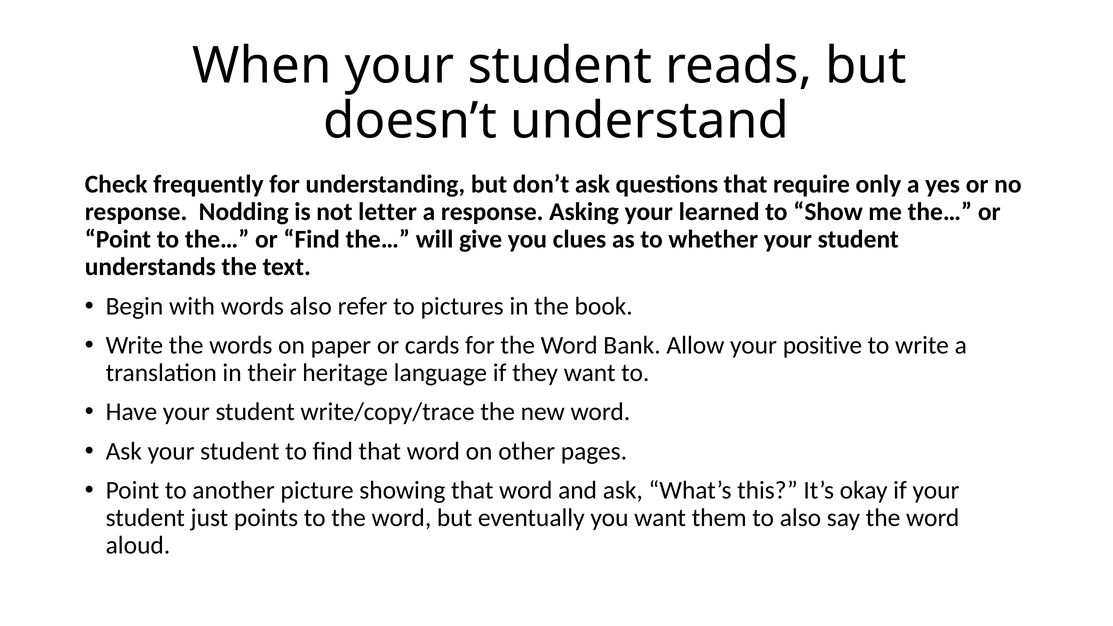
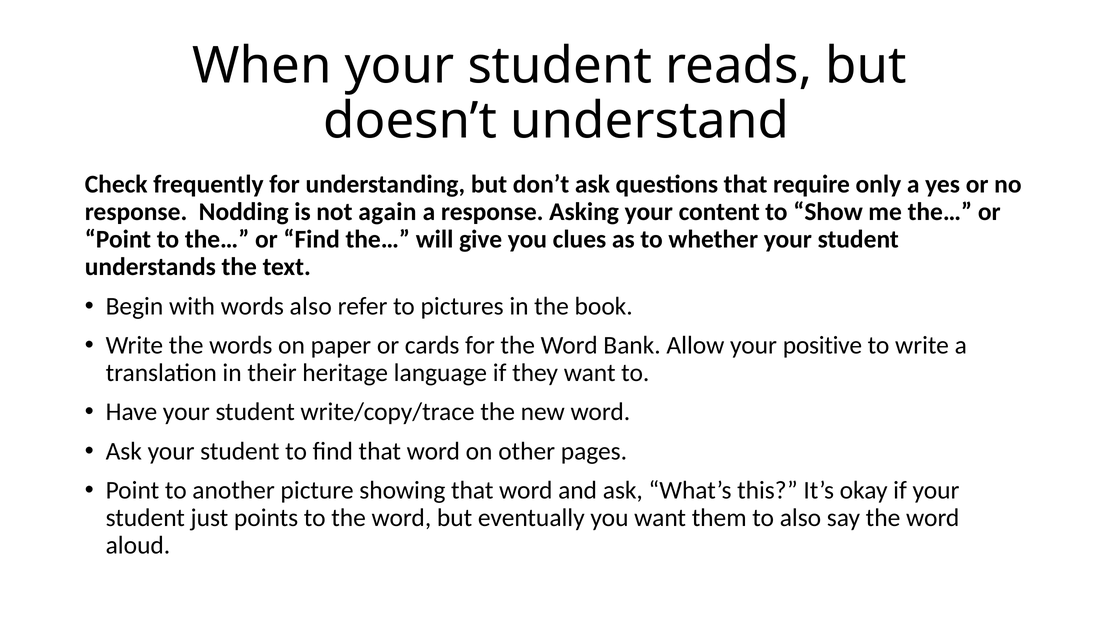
letter: letter -> again
learned: learned -> content
